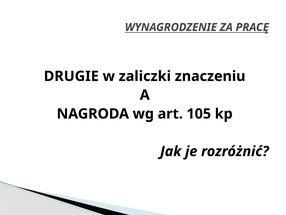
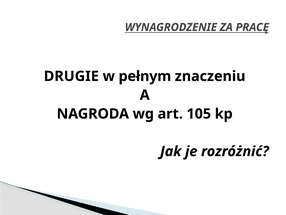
zaliczki: zaliczki -> pełnym
